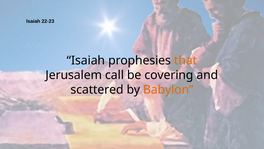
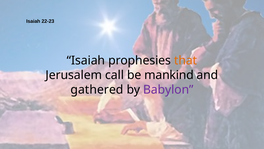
covering: covering -> mankind
scattered: scattered -> gathered
Babylon colour: orange -> purple
